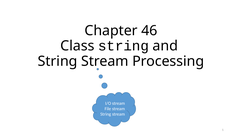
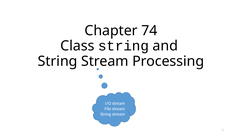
46: 46 -> 74
